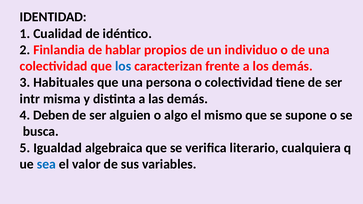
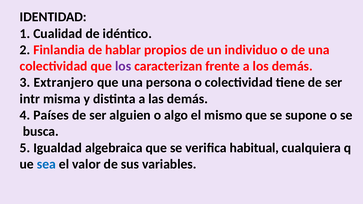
los at (123, 66) colour: blue -> purple
Habituales: Habituales -> Extranjero
Deben: Deben -> Países
literario: literario -> habitual
